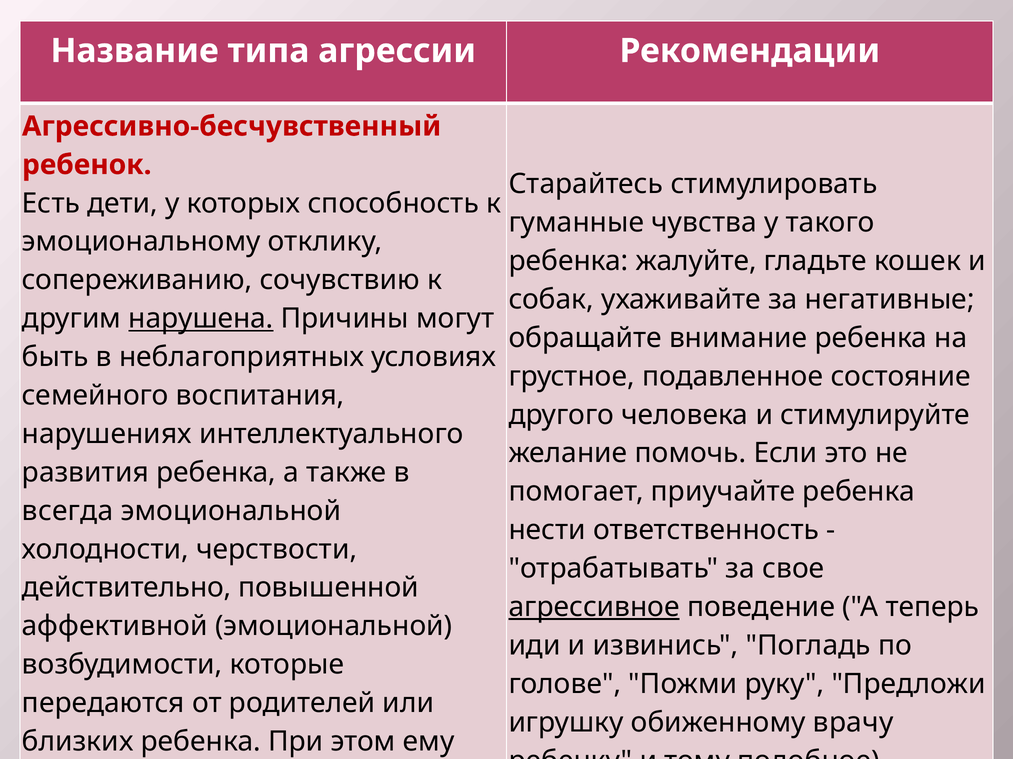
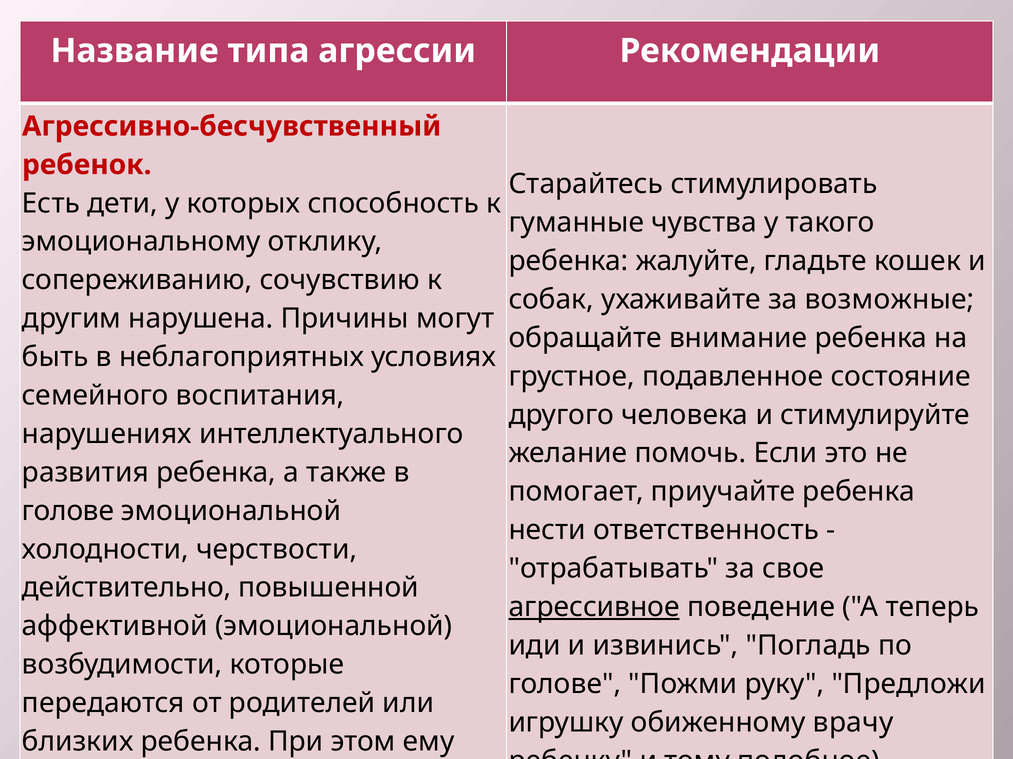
негативные: негативные -> возможные
нарушена underline: present -> none
всегда at (68, 511): всегда -> голове
